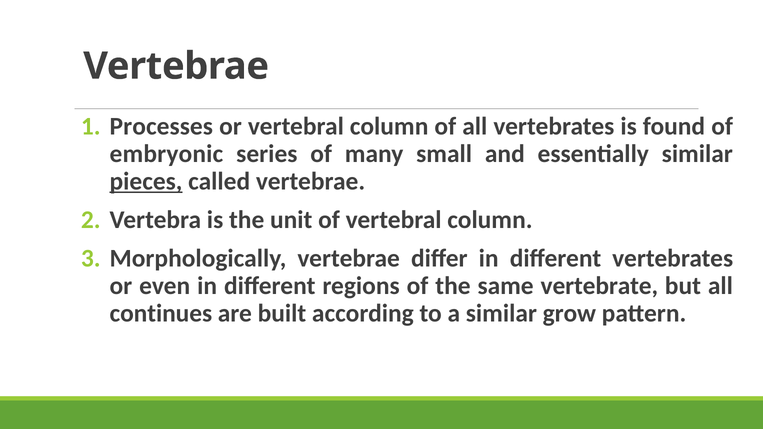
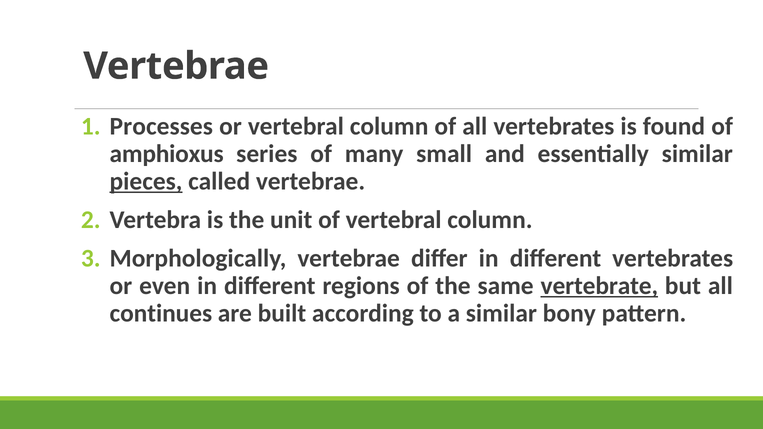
embryonic: embryonic -> amphioxus
vertebrate underline: none -> present
grow: grow -> bony
